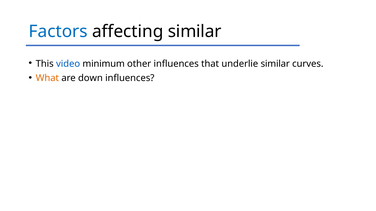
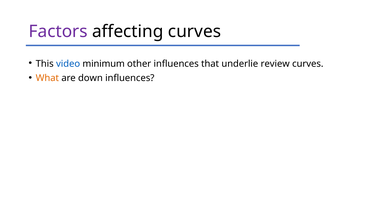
Factors colour: blue -> purple
affecting similar: similar -> curves
underlie similar: similar -> review
